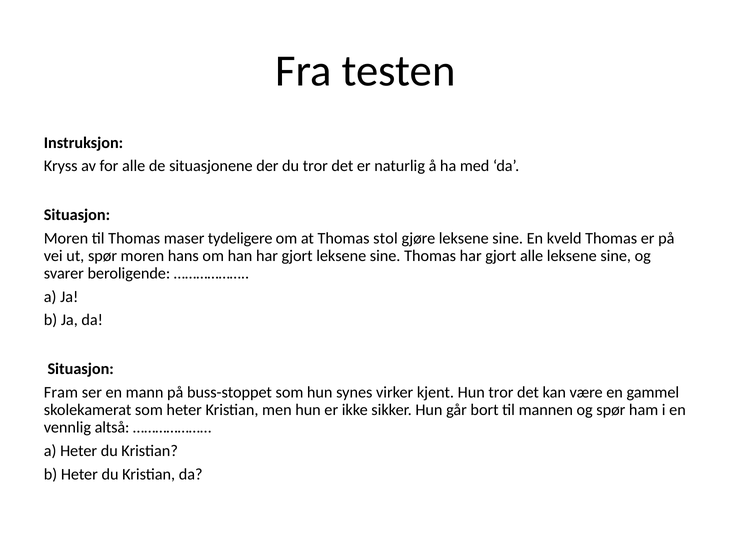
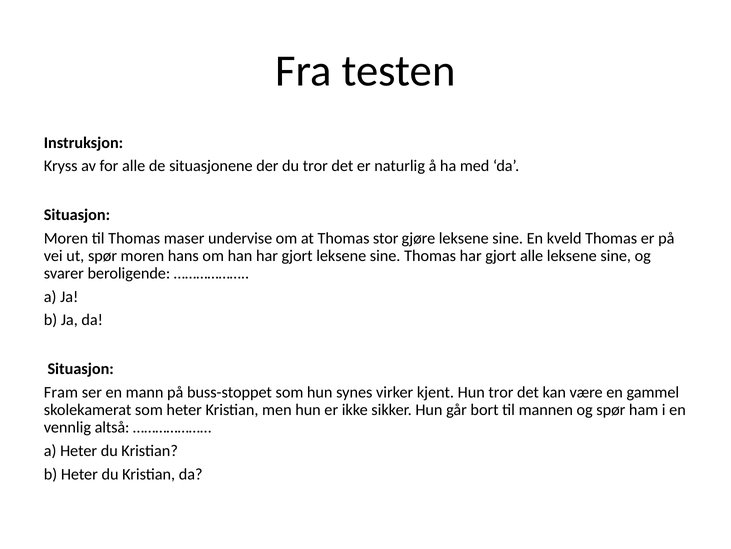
tydeligere: tydeligere -> undervise
stol: stol -> stor
